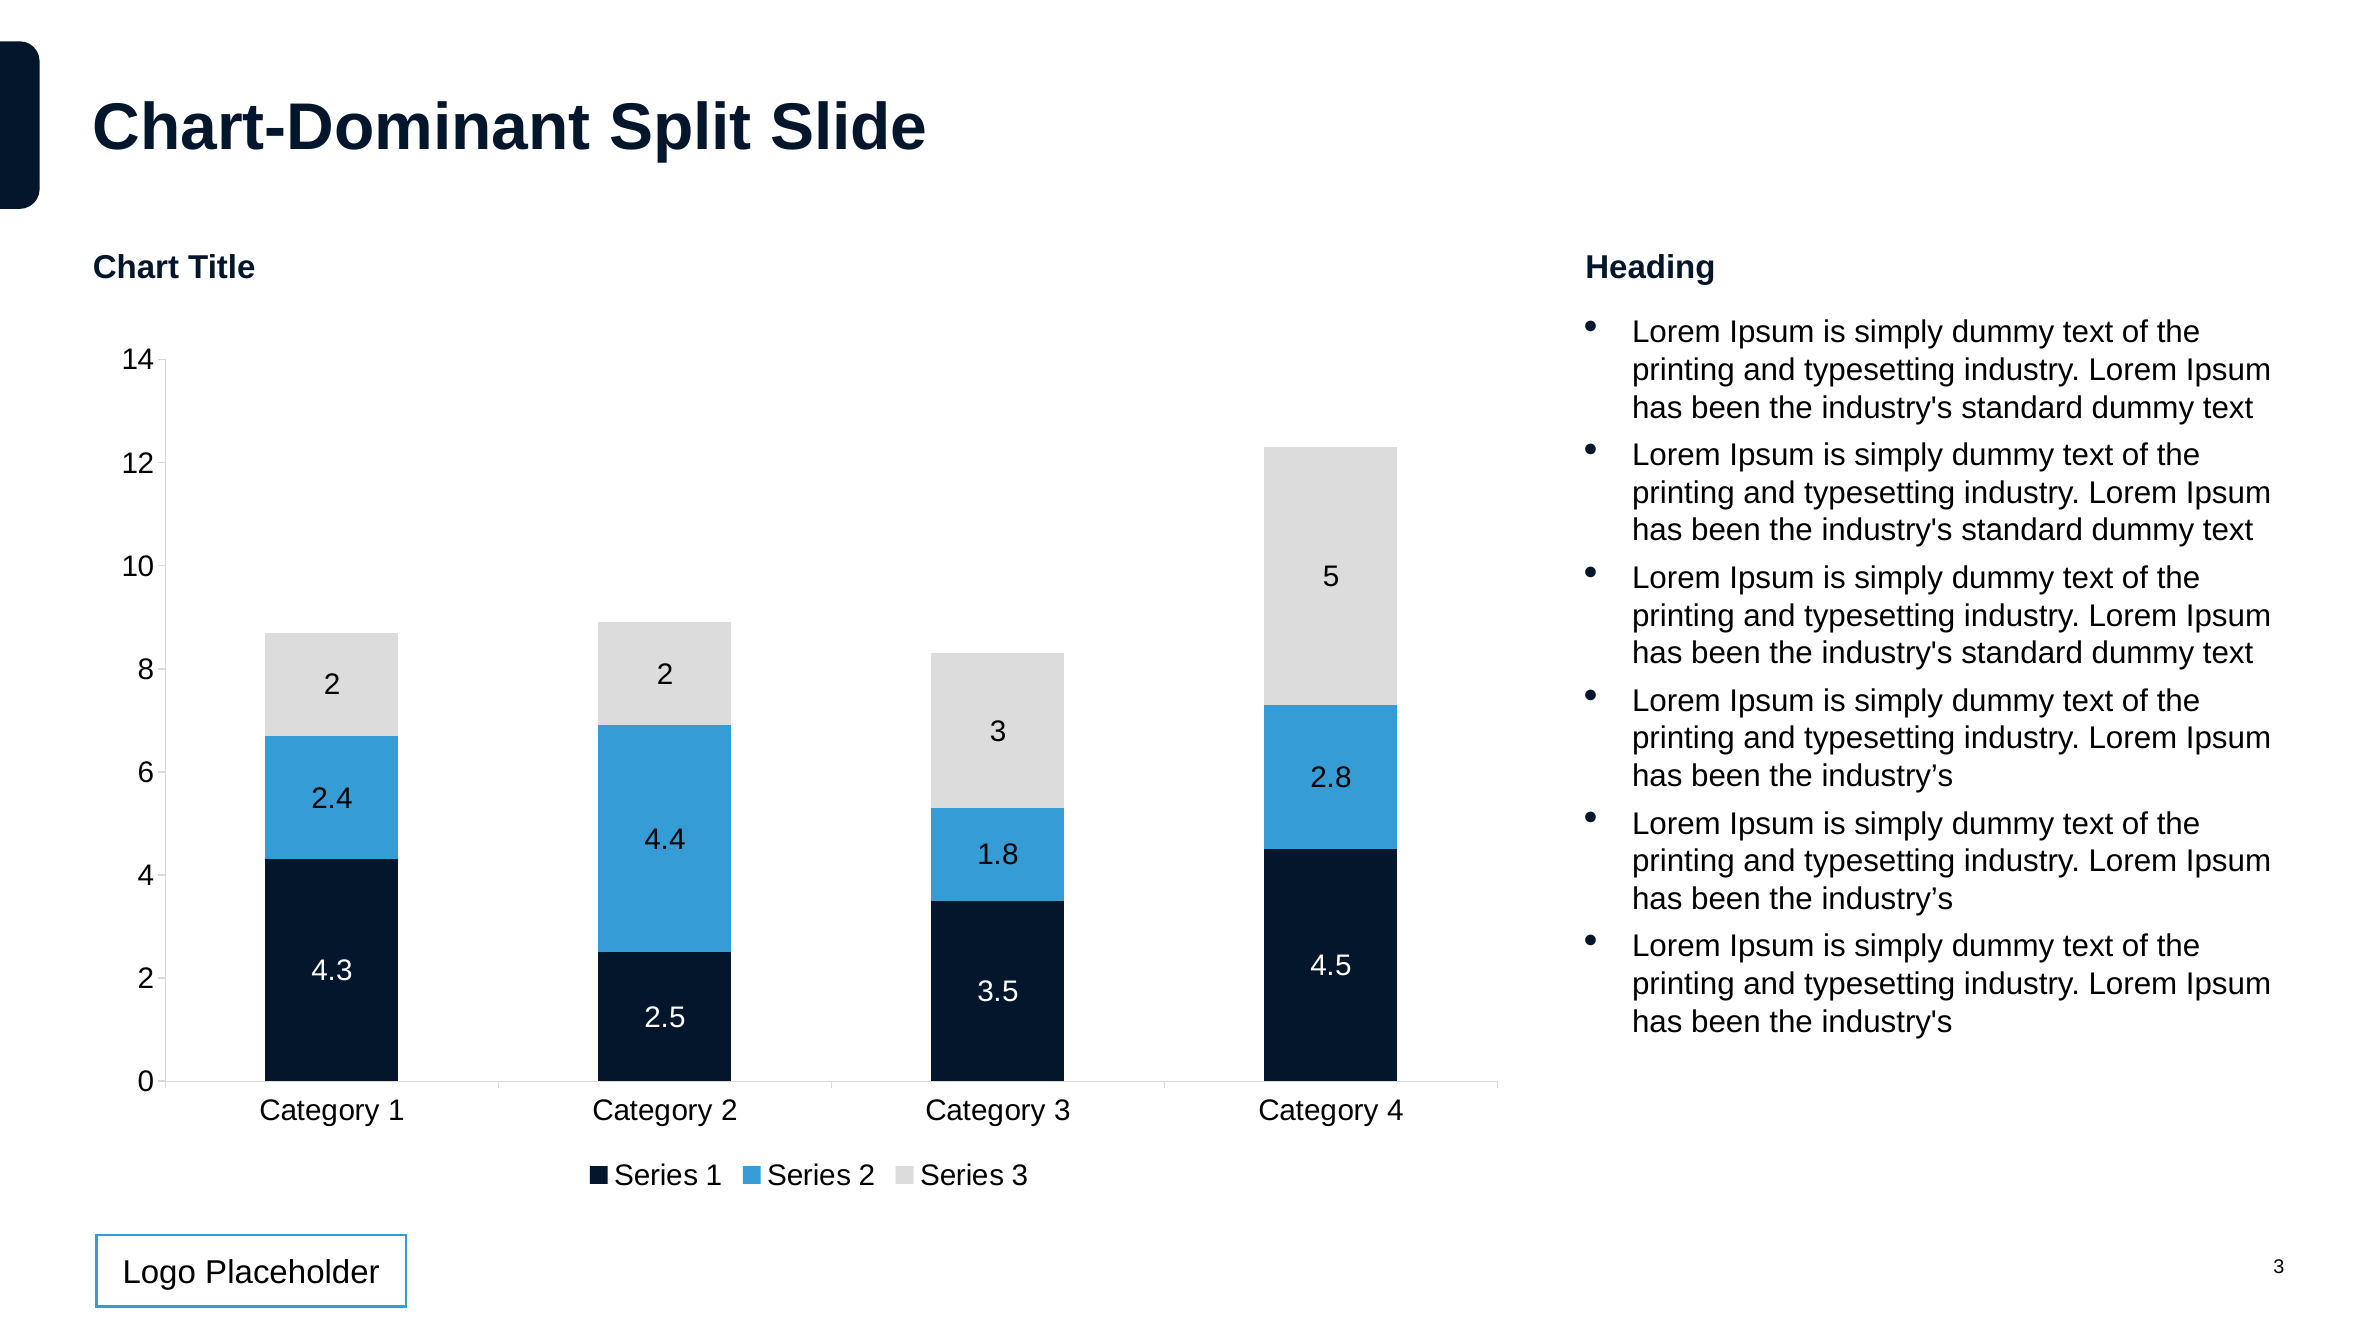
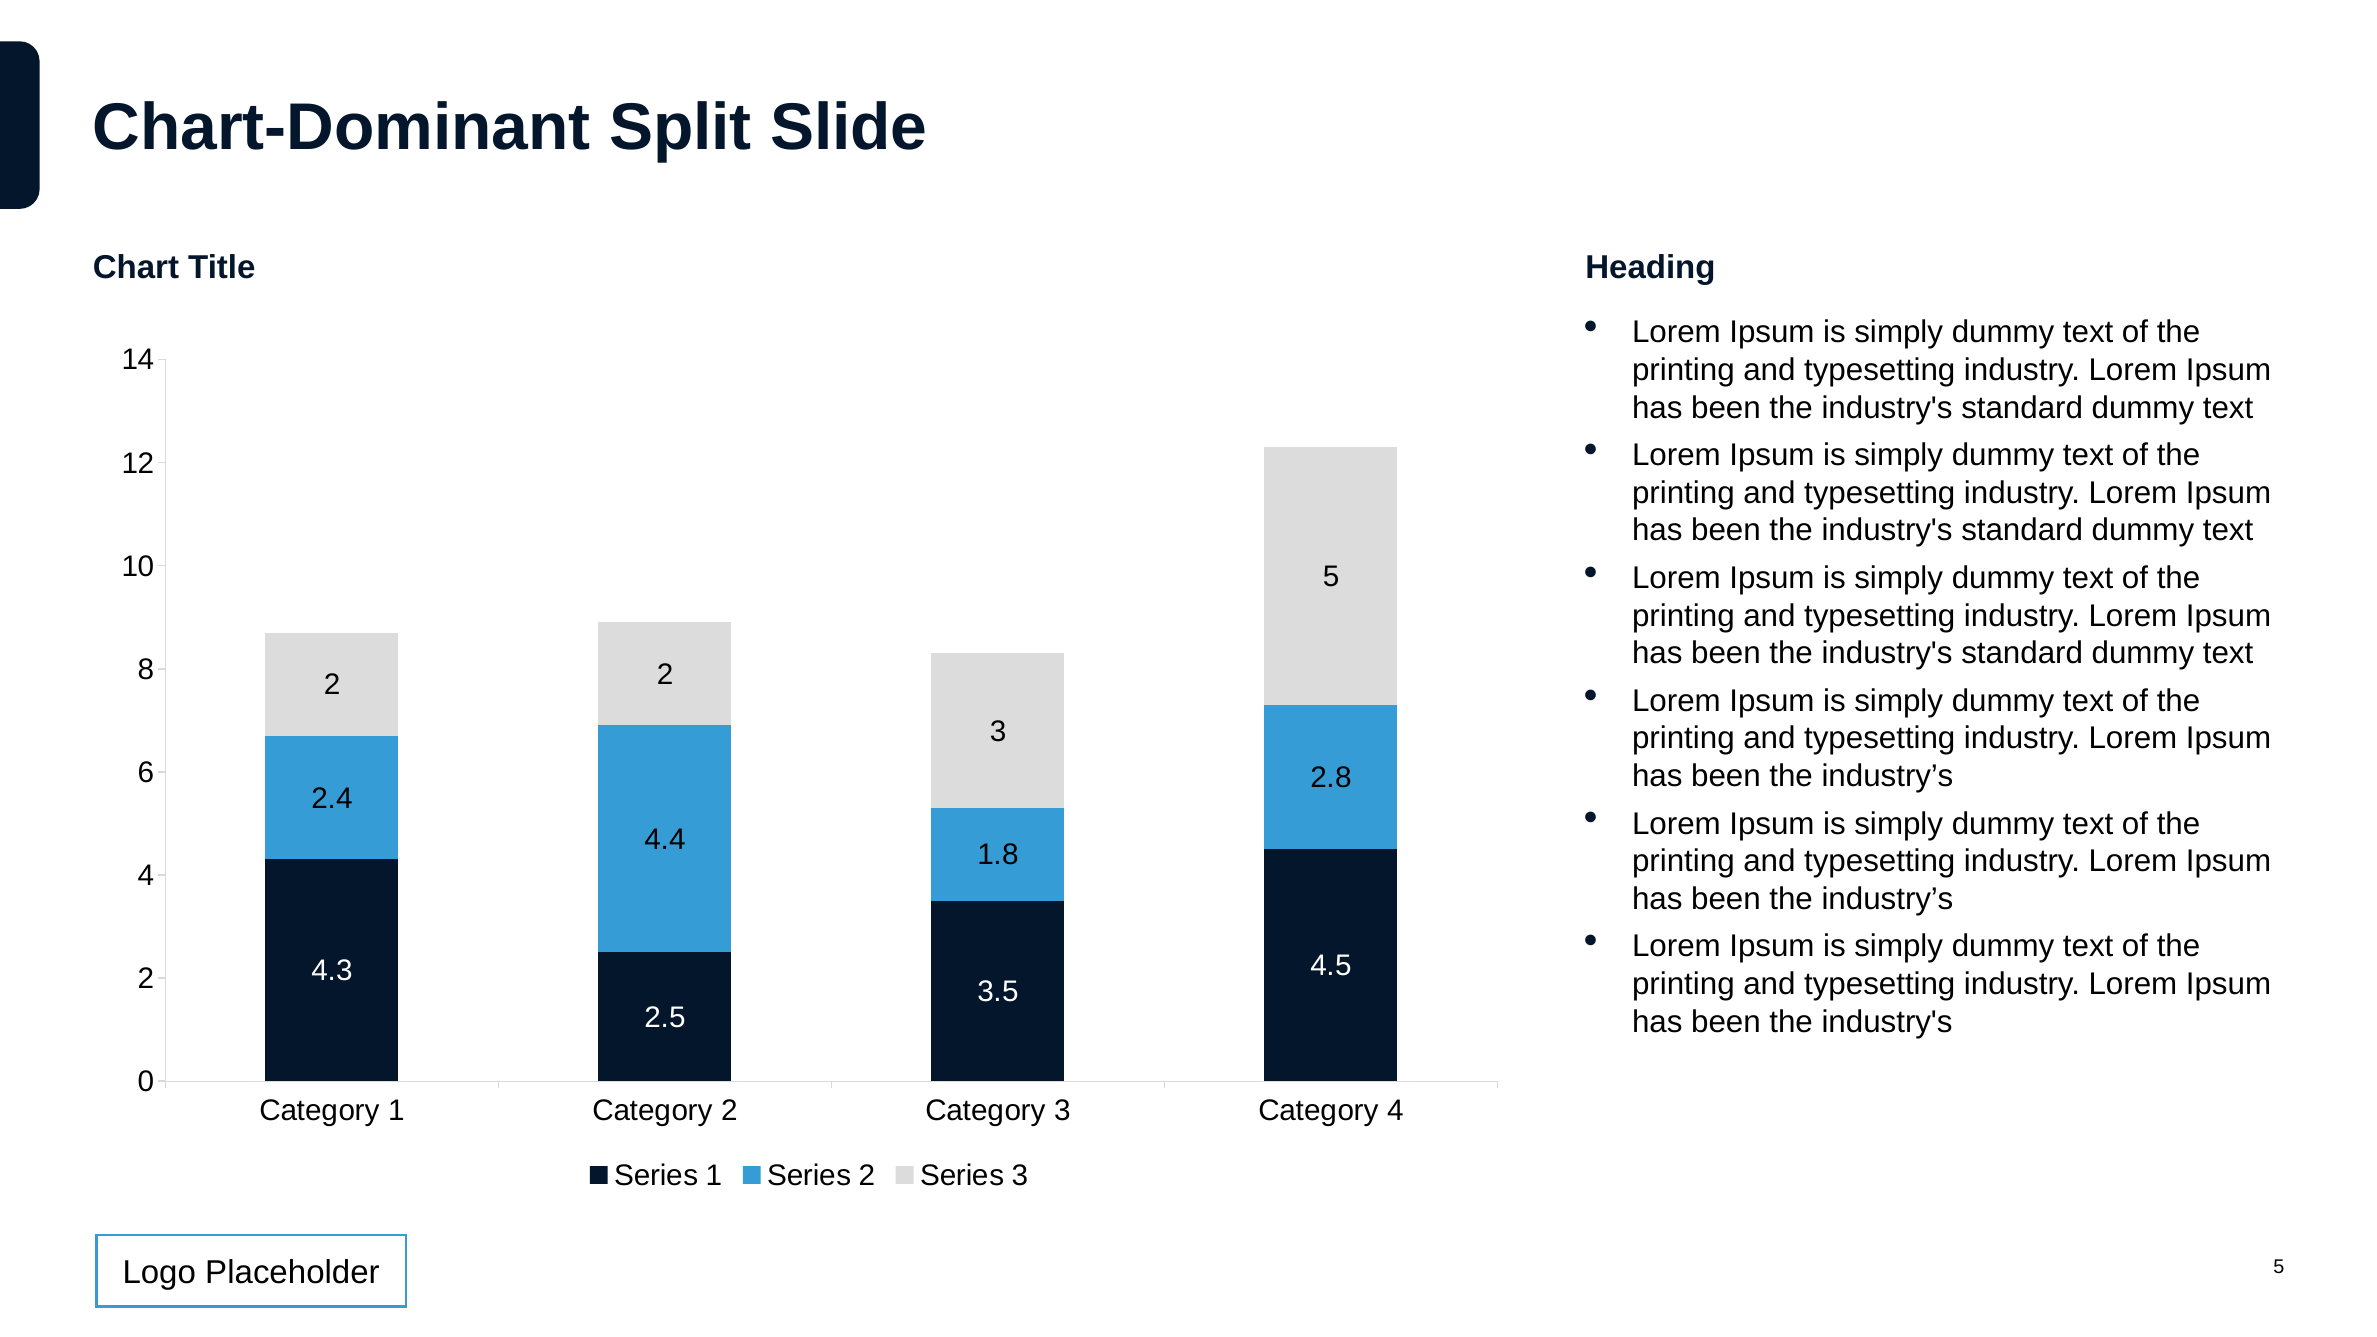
3 at (2279, 1267): 3 -> 5
